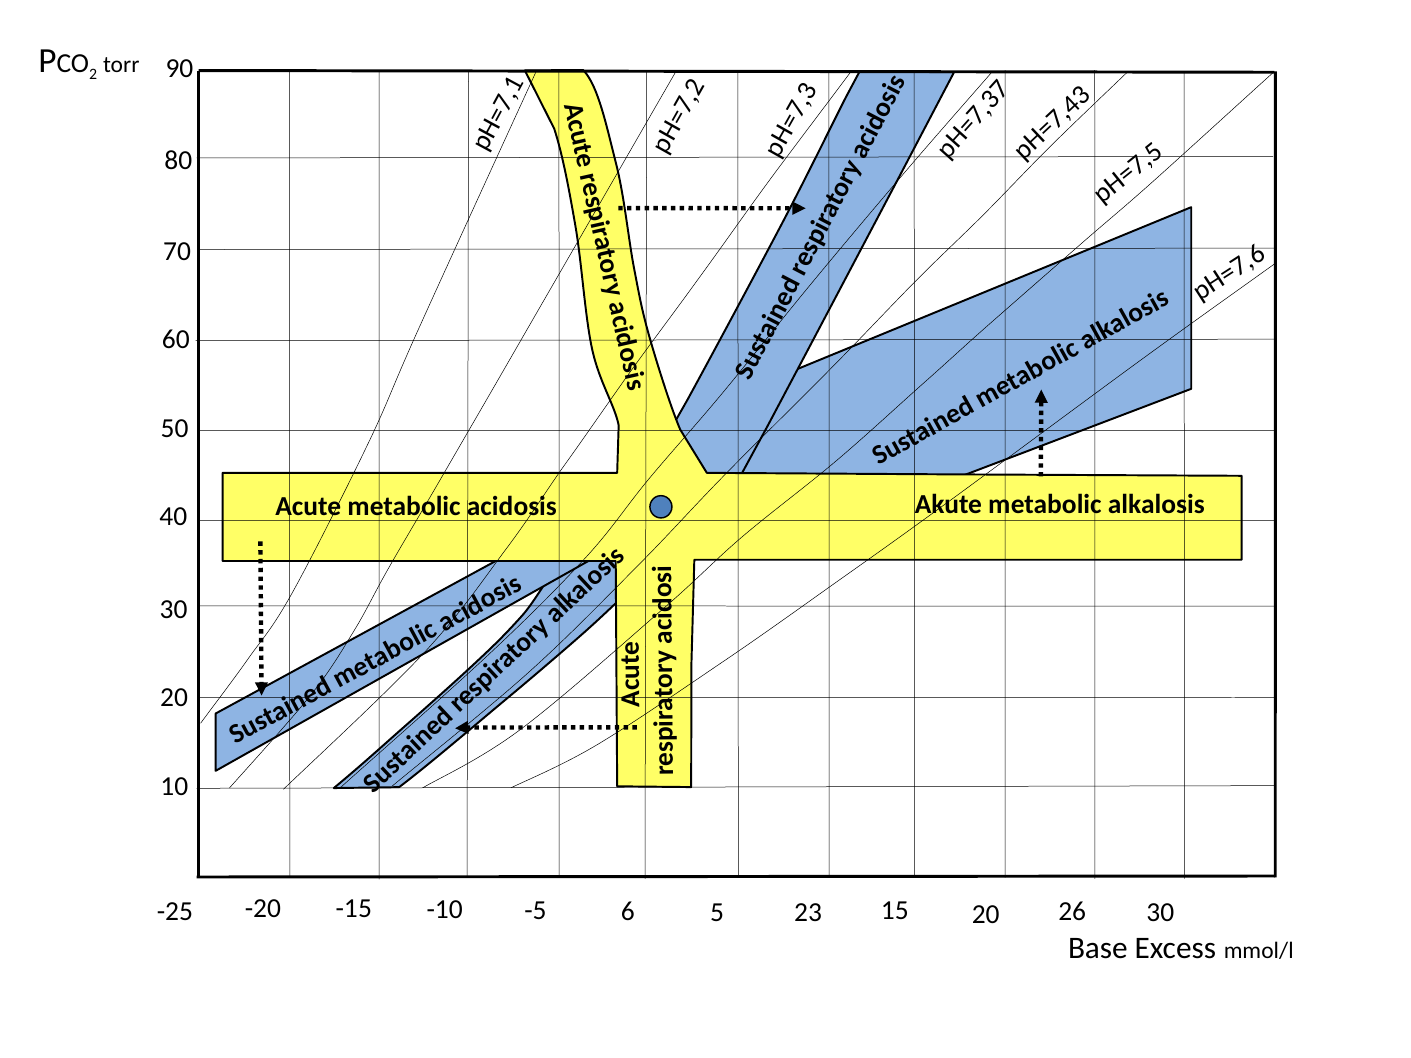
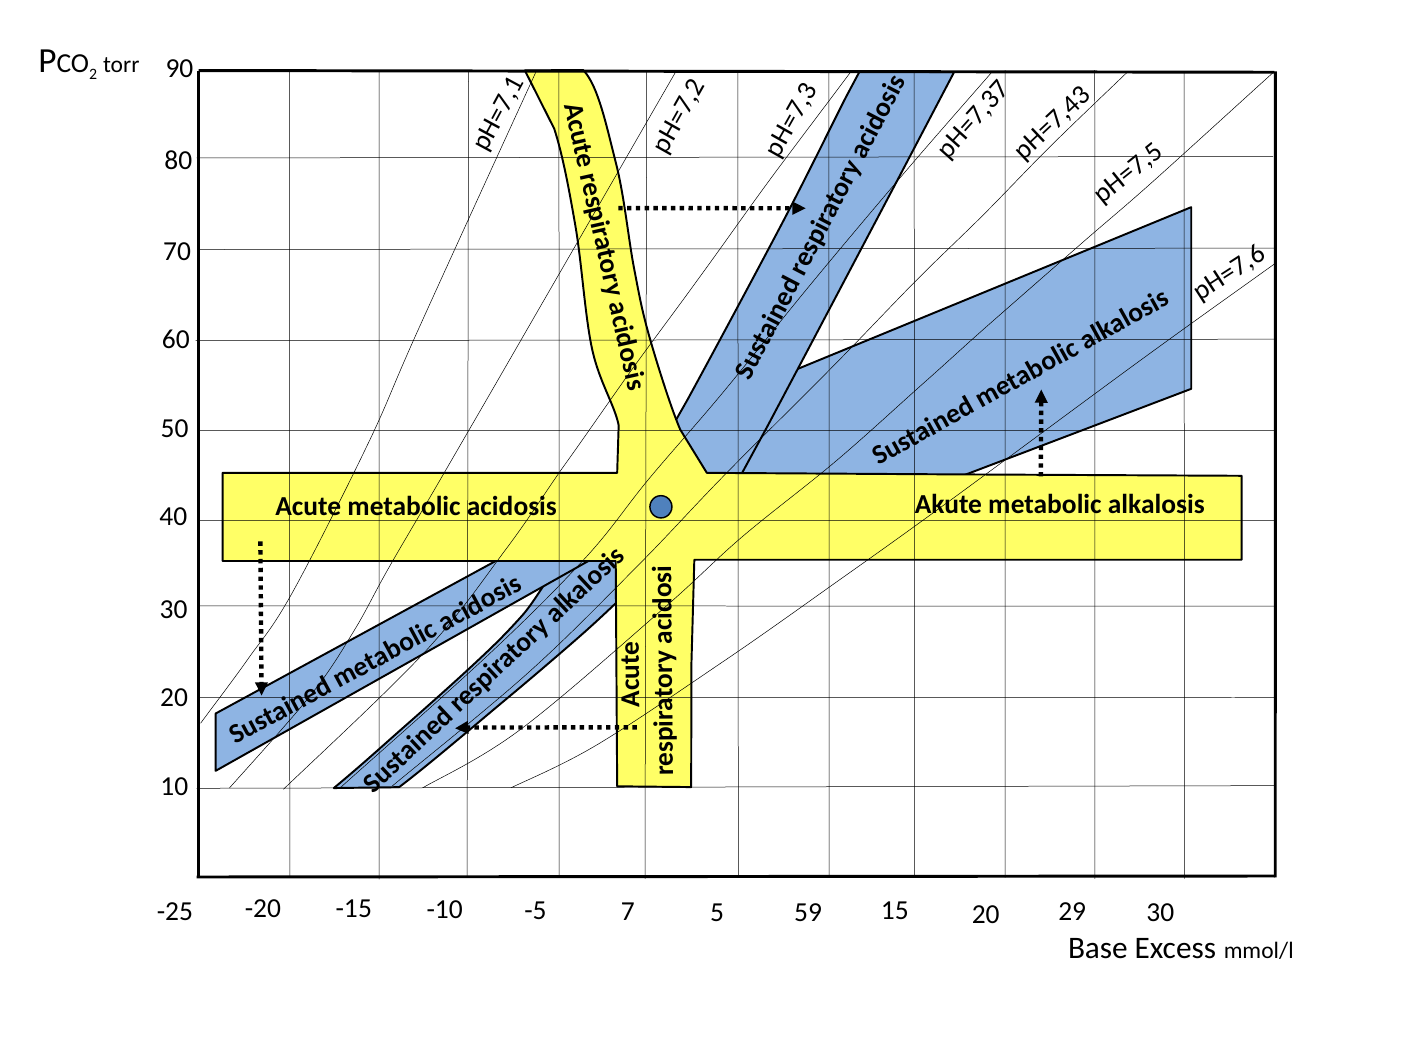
-5 6: 6 -> 7
23: 23 -> 59
26: 26 -> 29
